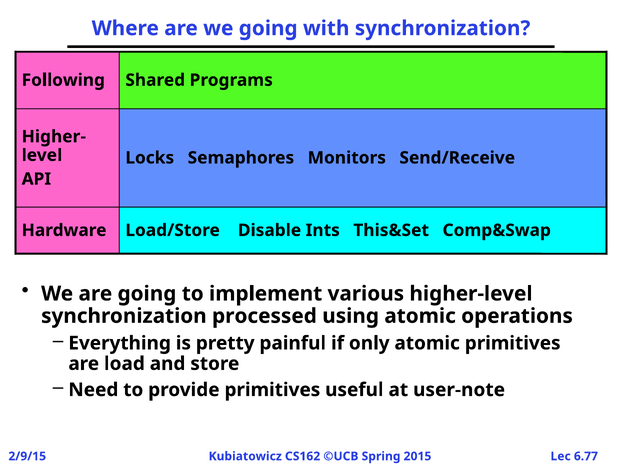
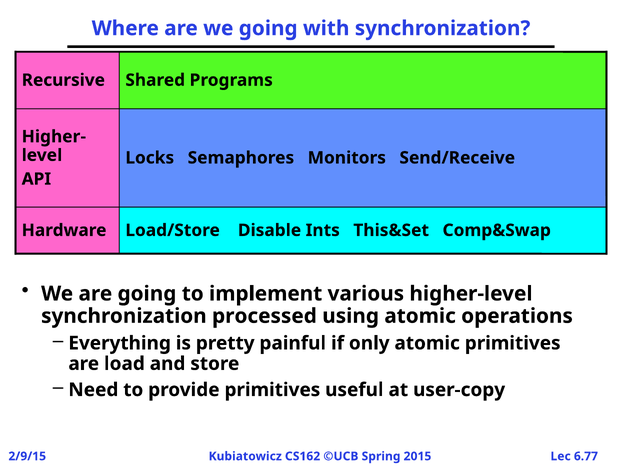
Following: Following -> Recursive
user-note: user-note -> user-copy
